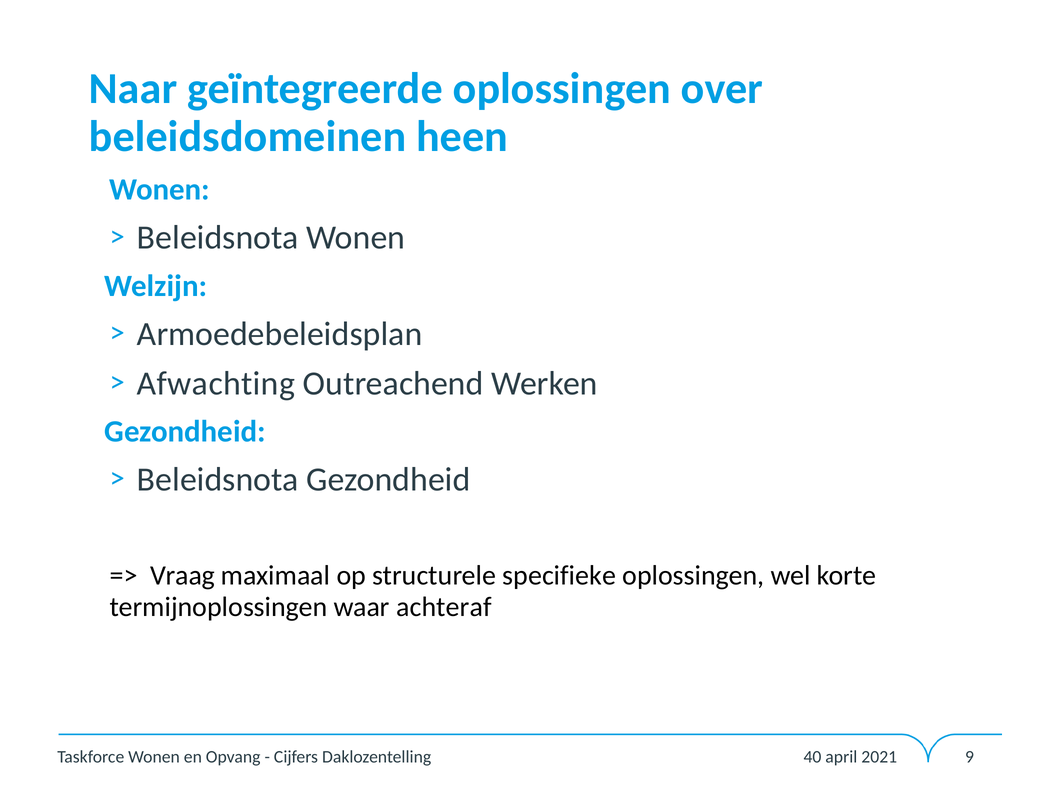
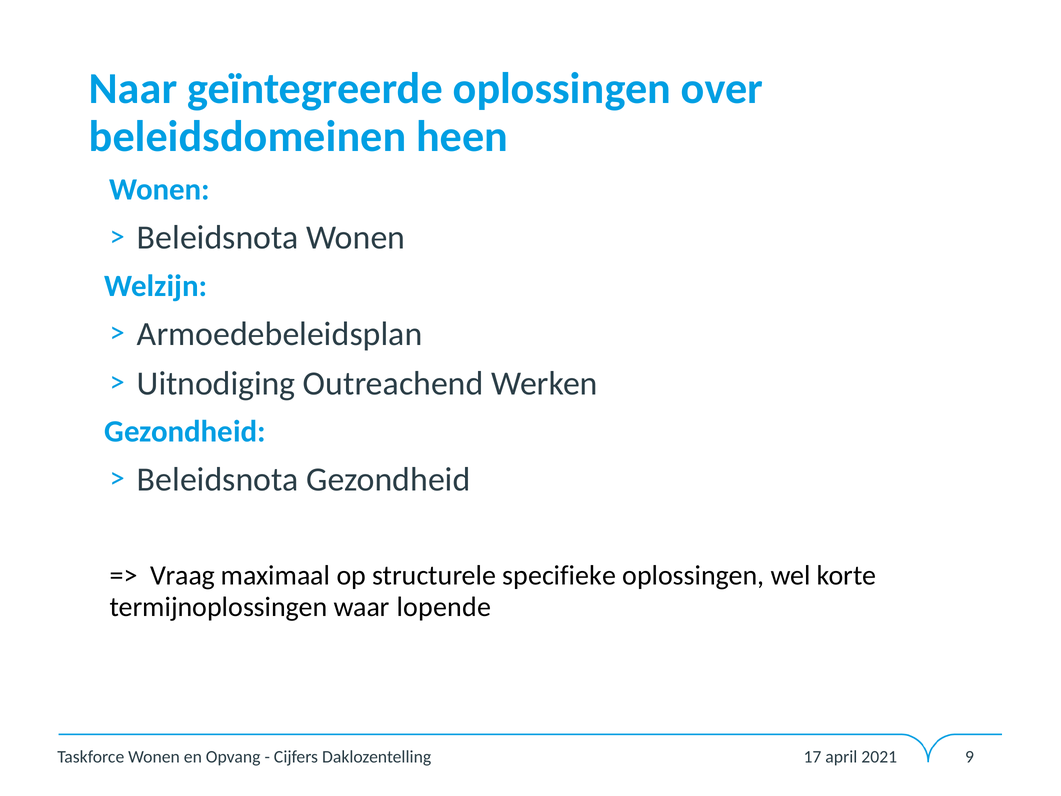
Afwachting: Afwachting -> Uitnodiging
achteraf: achteraf -> lopende
40: 40 -> 17
